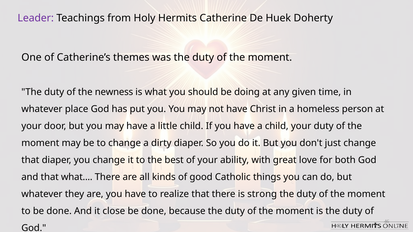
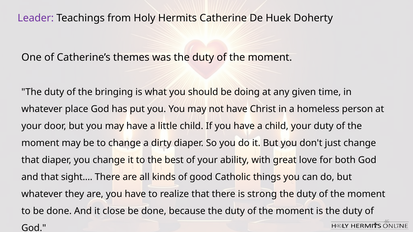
newness: newness -> bringing
that what: what -> sight
